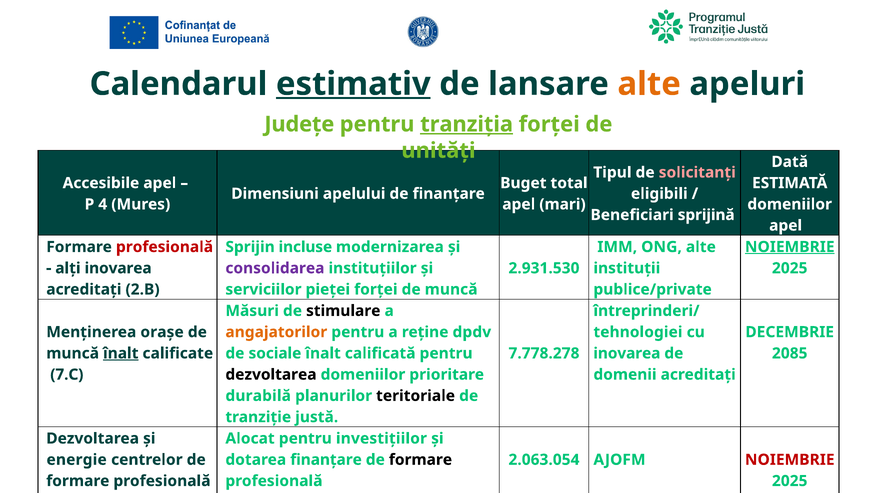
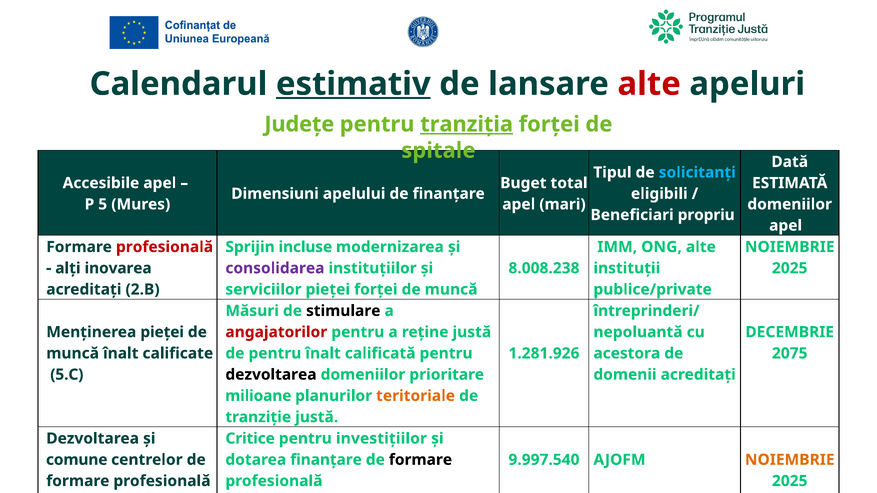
alte at (649, 84) colour: orange -> red
unități: unități -> spitale
solicitanți colour: pink -> light blue
4: 4 -> 5
sprijină: sprijină -> propriu
NOIEMBRIE at (790, 247) underline: present -> none
2.931.530: 2.931.530 -> 8.008.238
Menținerea orașe: orașe -> pieței
angajatorilor colour: orange -> red
reține dpdv: dpdv -> justă
tehnologiei: tehnologiei -> nepoluantă
înalt at (121, 354) underline: present -> none
de sociale: sociale -> pentru
7.778.278: 7.778.278 -> 1.281.926
inovarea at (627, 354): inovarea -> acestora
2085: 2085 -> 2075
7.C: 7.C -> 5.C
durabilă: durabilă -> milioane
teritoriale colour: black -> orange
Alocat: Alocat -> Critice
energie: energie -> comune
2.063.054: 2.063.054 -> 9.997.540
NOIEMBRIE at (790, 460) colour: red -> orange
